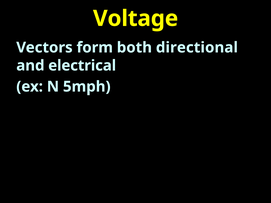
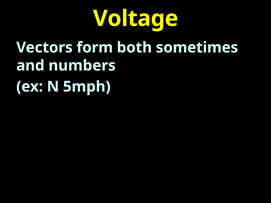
directional: directional -> sometimes
electrical: electrical -> numbers
